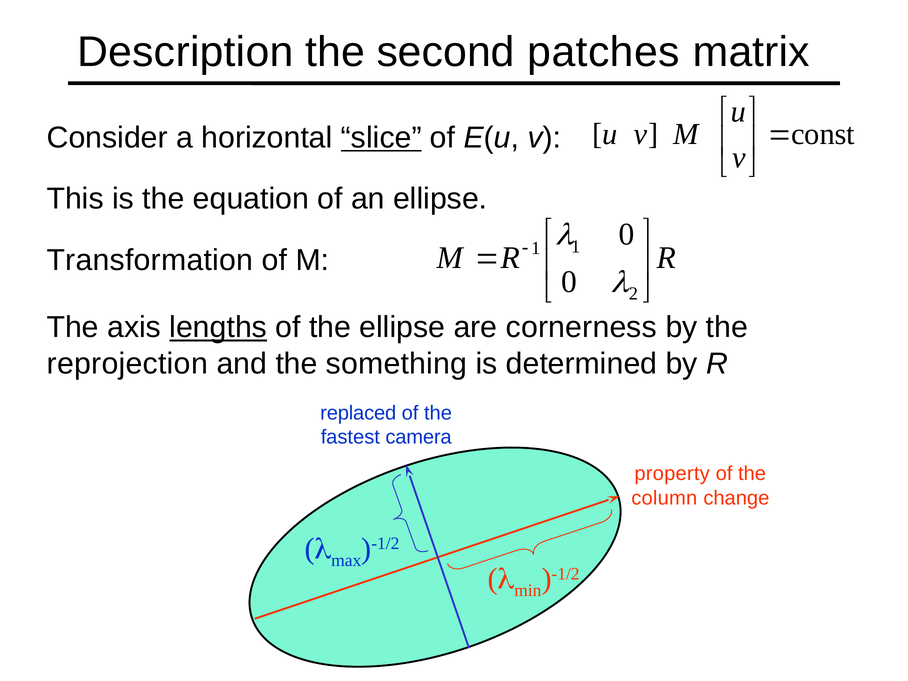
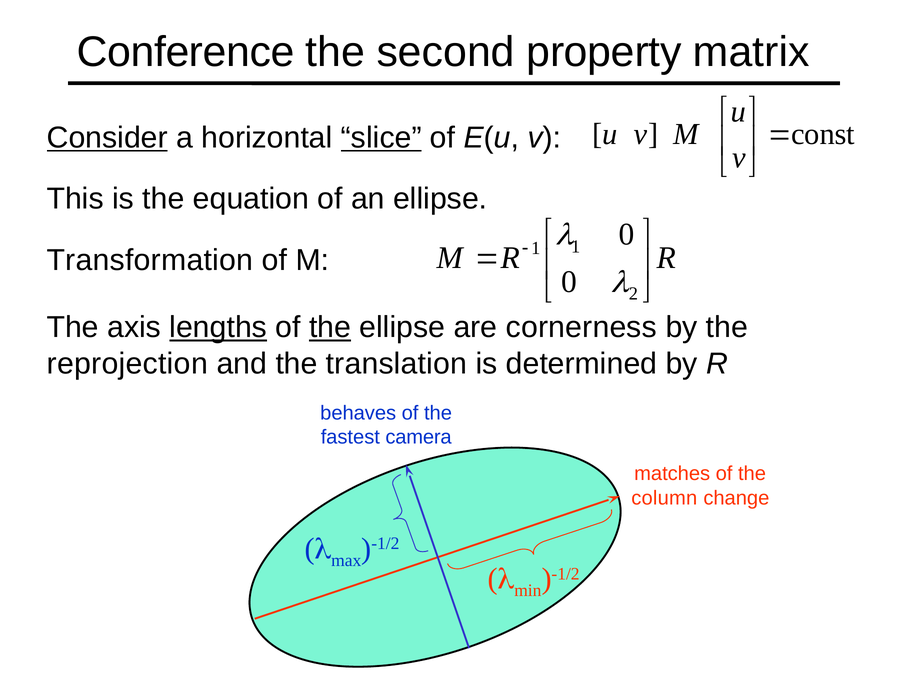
Description: Description -> Conference
patches: patches -> property
Consider underline: none -> present
the at (330, 327) underline: none -> present
something: something -> translation
replaced: replaced -> behaves
property: property -> matches
